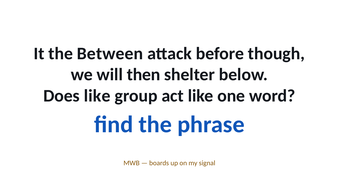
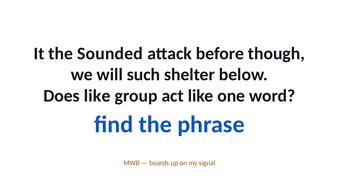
Between: Between -> Sounded
then: then -> such
